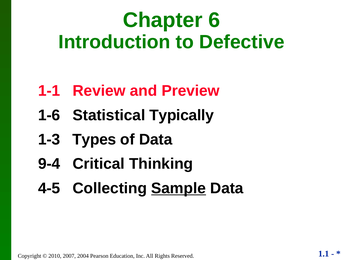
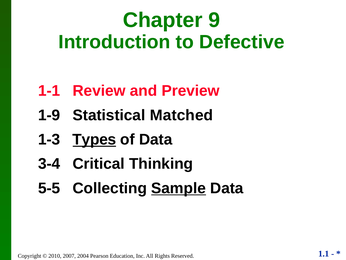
6: 6 -> 9
1-6: 1-6 -> 1-9
Typically: Typically -> Matched
Types underline: none -> present
9-4: 9-4 -> 3-4
4-5: 4-5 -> 5-5
